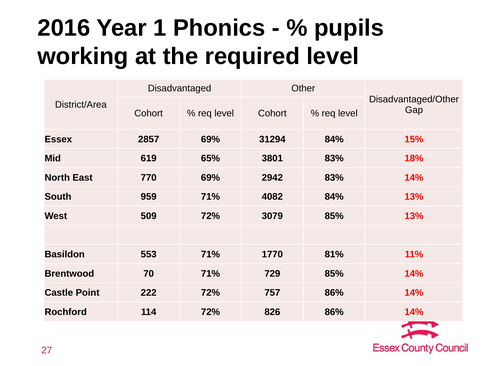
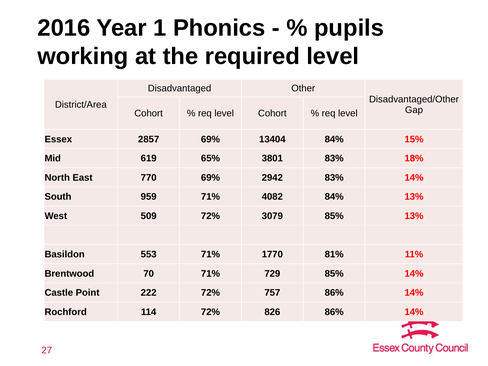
31294: 31294 -> 13404
